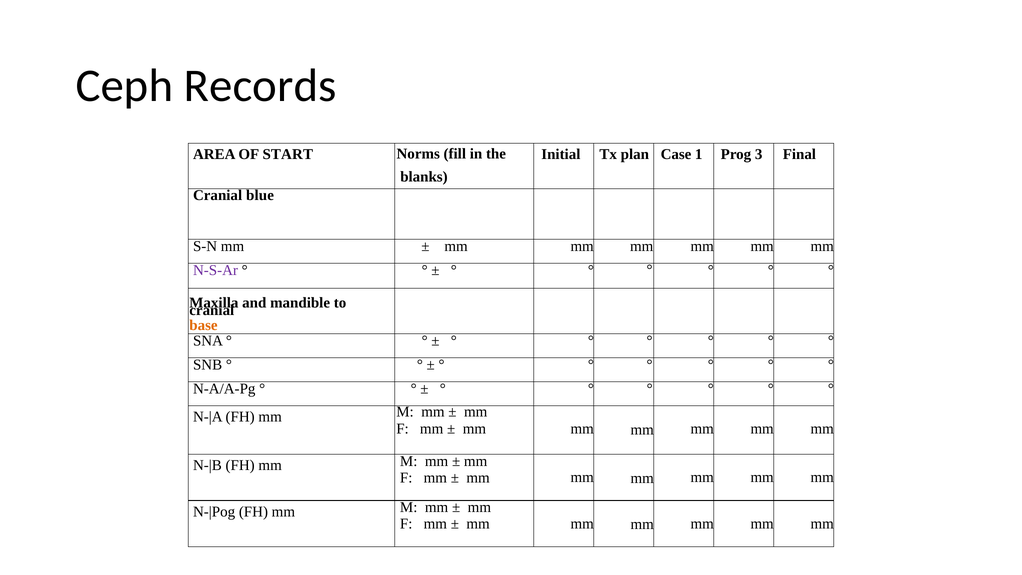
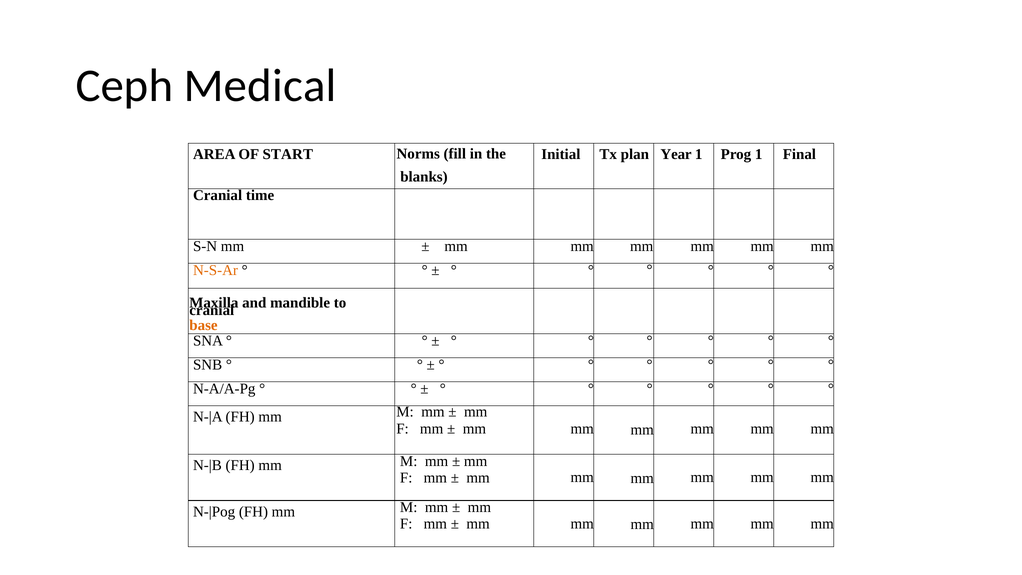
Records: Records -> Medical
Case: Case -> Year
Prog 3: 3 -> 1
blue: blue -> time
N-S-Ar colour: purple -> orange
